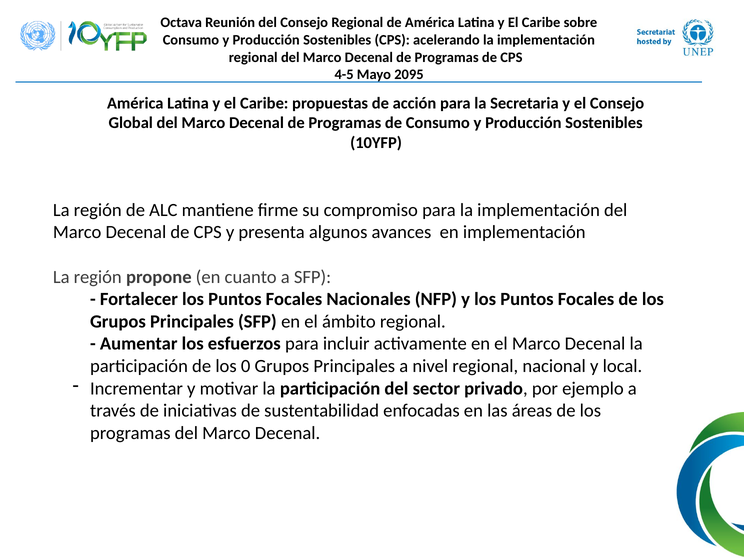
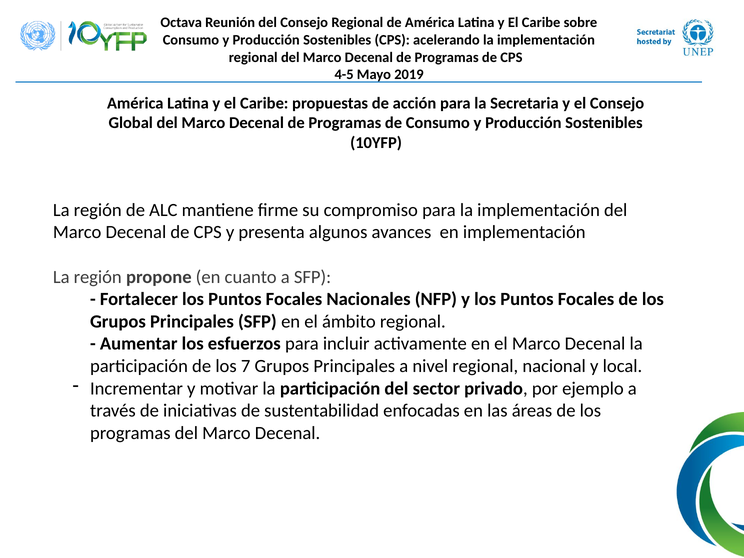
2095: 2095 -> 2019
0: 0 -> 7
